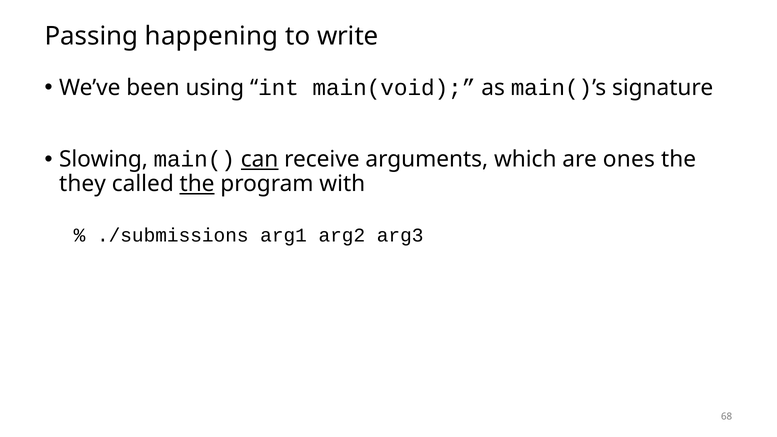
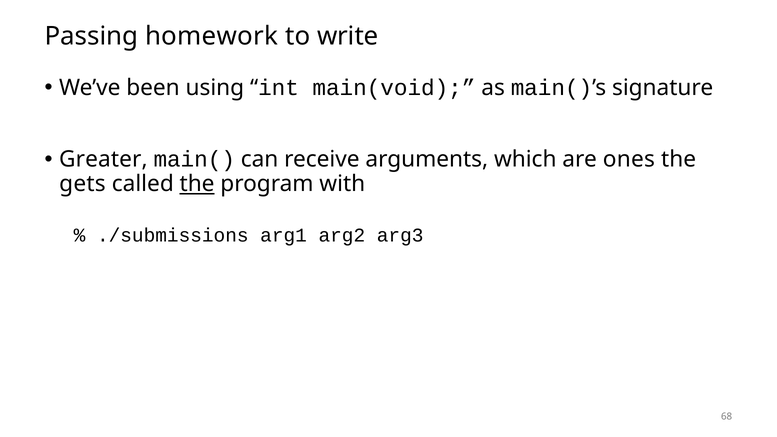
happening: happening -> homework
Slowing: Slowing -> Greater
can underline: present -> none
they: they -> gets
